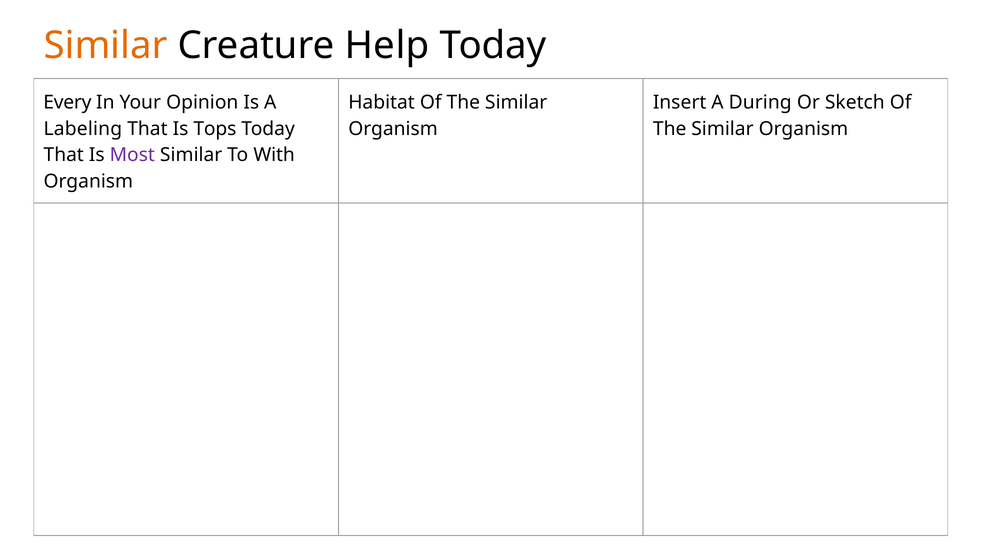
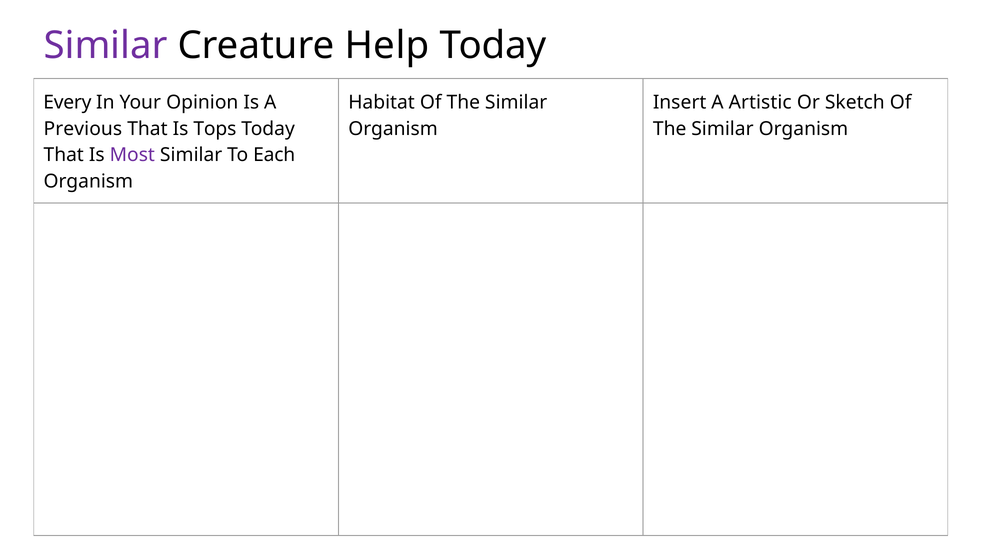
Similar at (106, 45) colour: orange -> purple
During: During -> Artistic
Labeling: Labeling -> Previous
With: With -> Each
